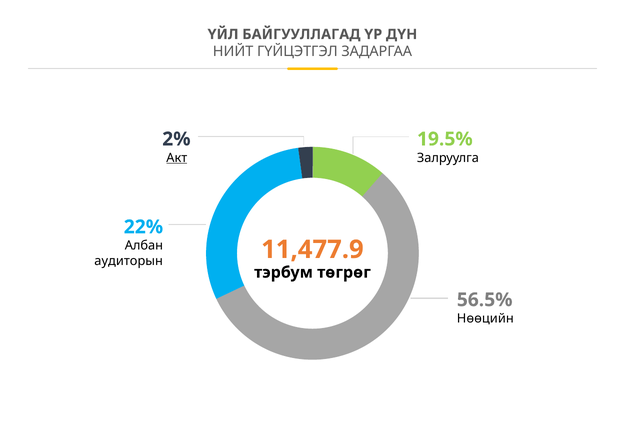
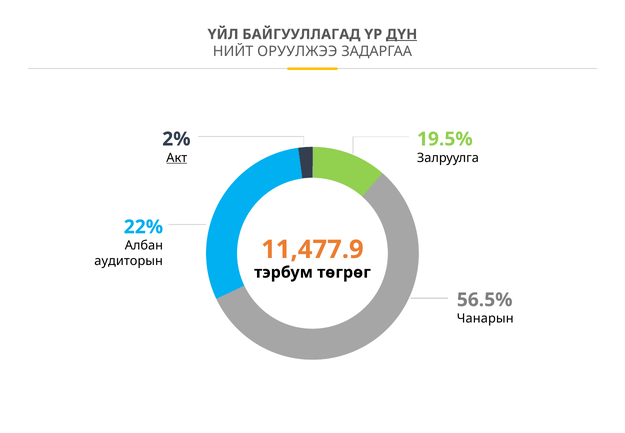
ДҮН underline: none -> present
ГҮЙЦЭТГЭЛ: ГҮЙЦЭТГЭЛ -> ОРУУЛЖЭЭ
Нөөцийн: Нөөцийн -> Чанарын
